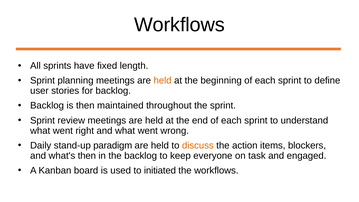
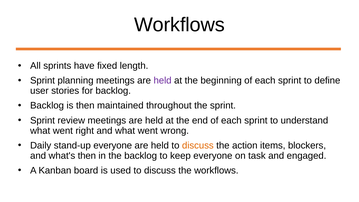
held at (163, 81) colour: orange -> purple
stand-up paradigm: paradigm -> everyone
used to initiated: initiated -> discuss
